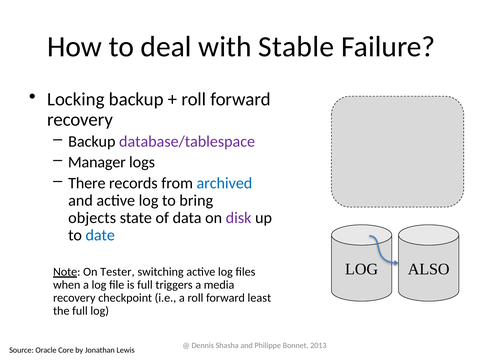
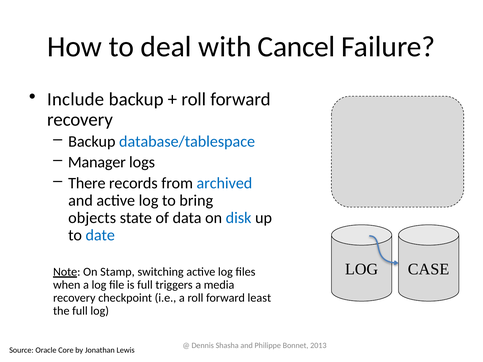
Stable: Stable -> Cancel
Locking: Locking -> Include
database/tablespace colour: purple -> blue
disk colour: purple -> blue
ALSO: ALSO -> CASE
Tester: Tester -> Stamp
